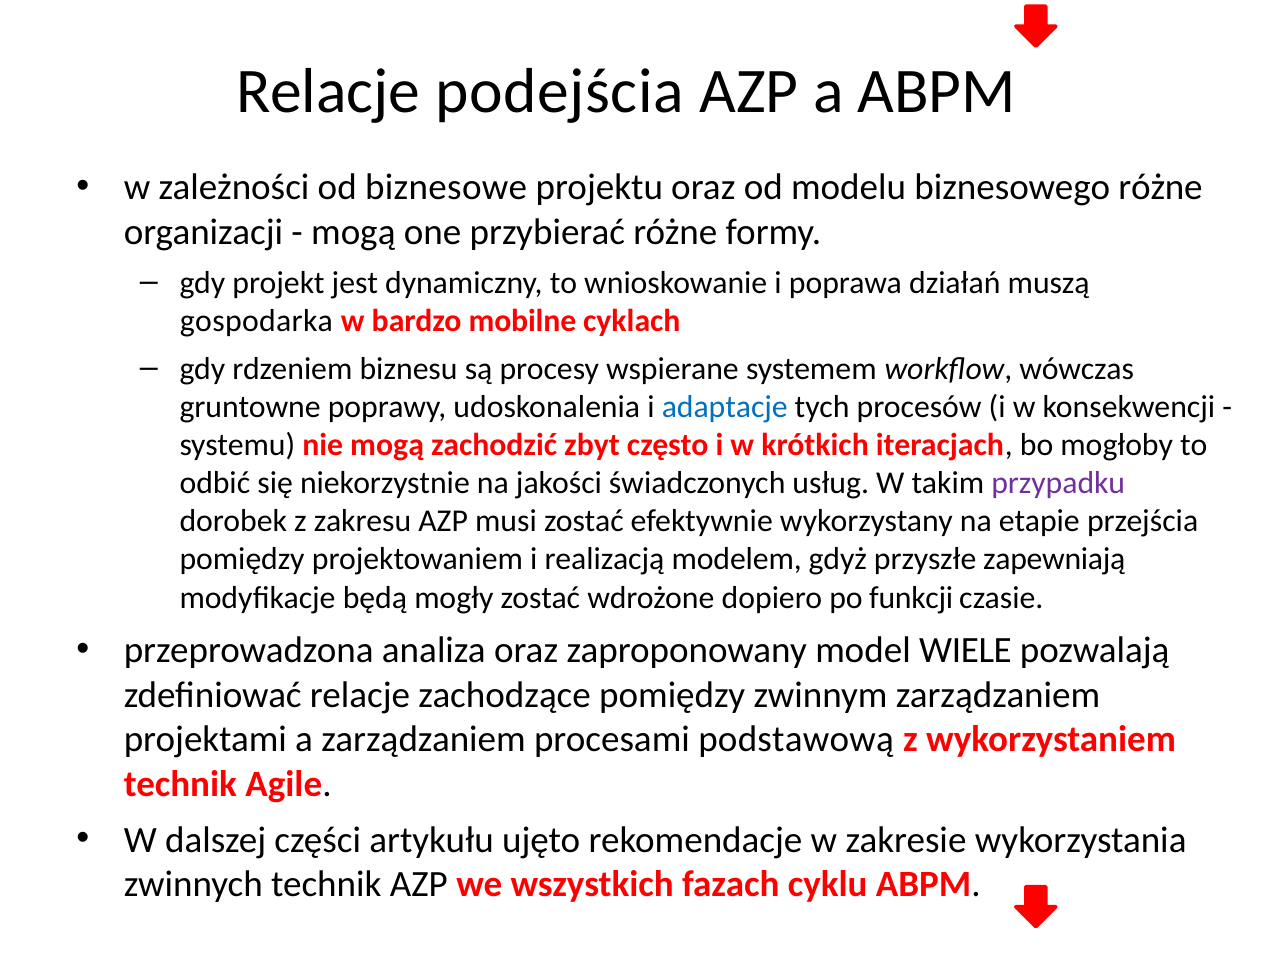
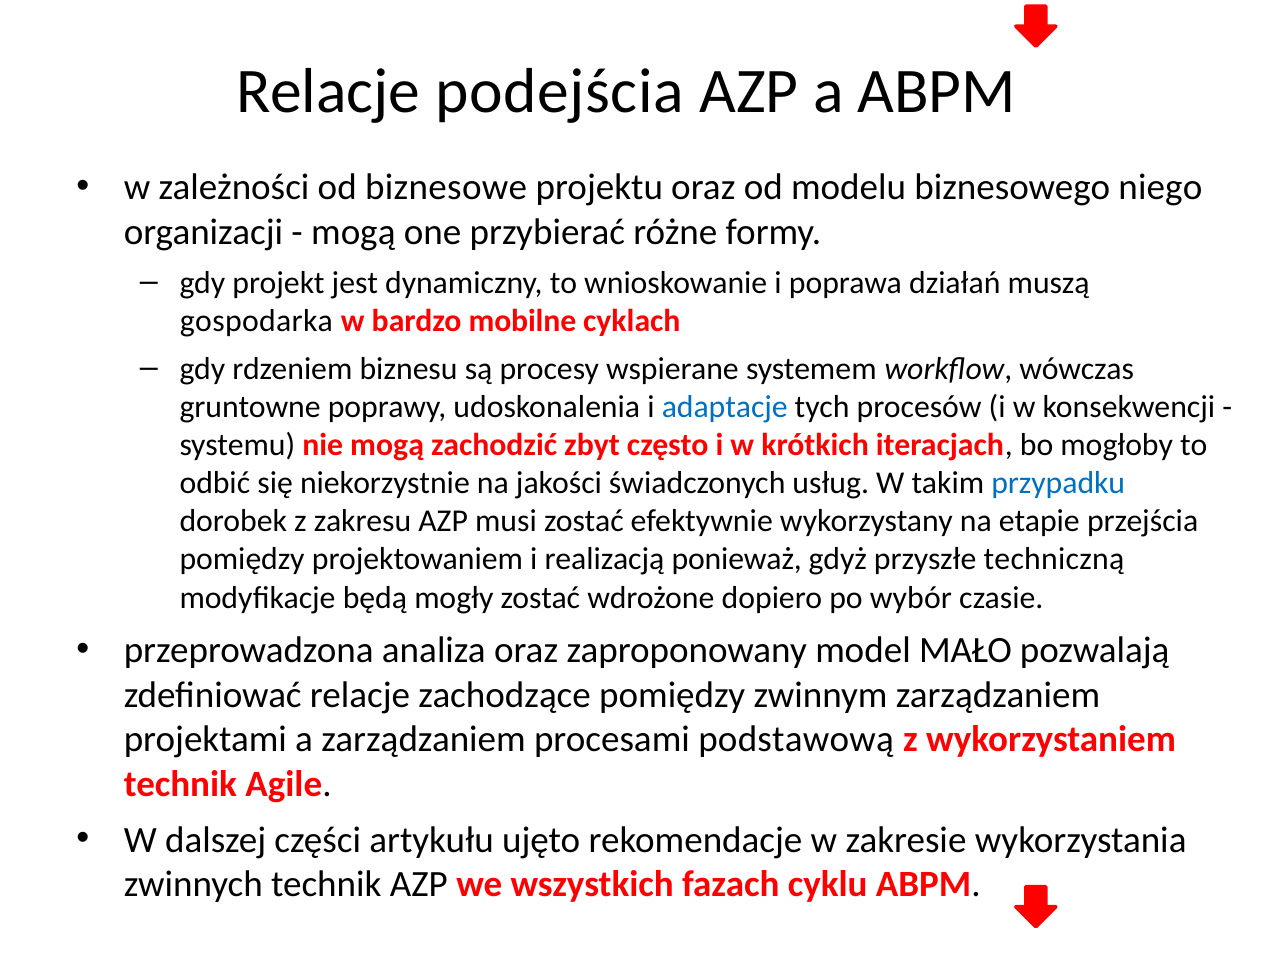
biznesowego różne: różne -> niego
przypadku colour: purple -> blue
modelem: modelem -> ponieważ
zapewniają: zapewniają -> techniczną
funkcji: funkcji -> wybór
WIELE: WIELE -> MAŁO
